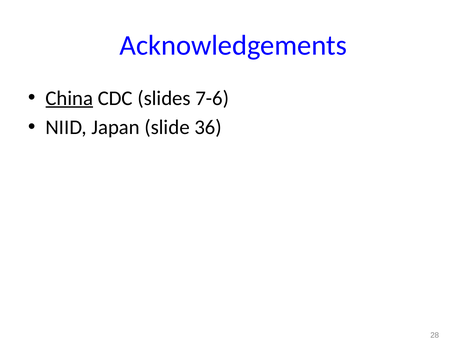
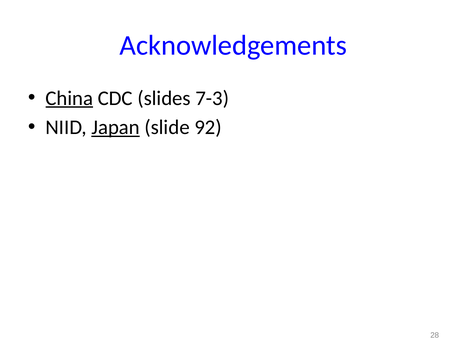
7-6: 7-6 -> 7-3
Japan underline: none -> present
36: 36 -> 92
